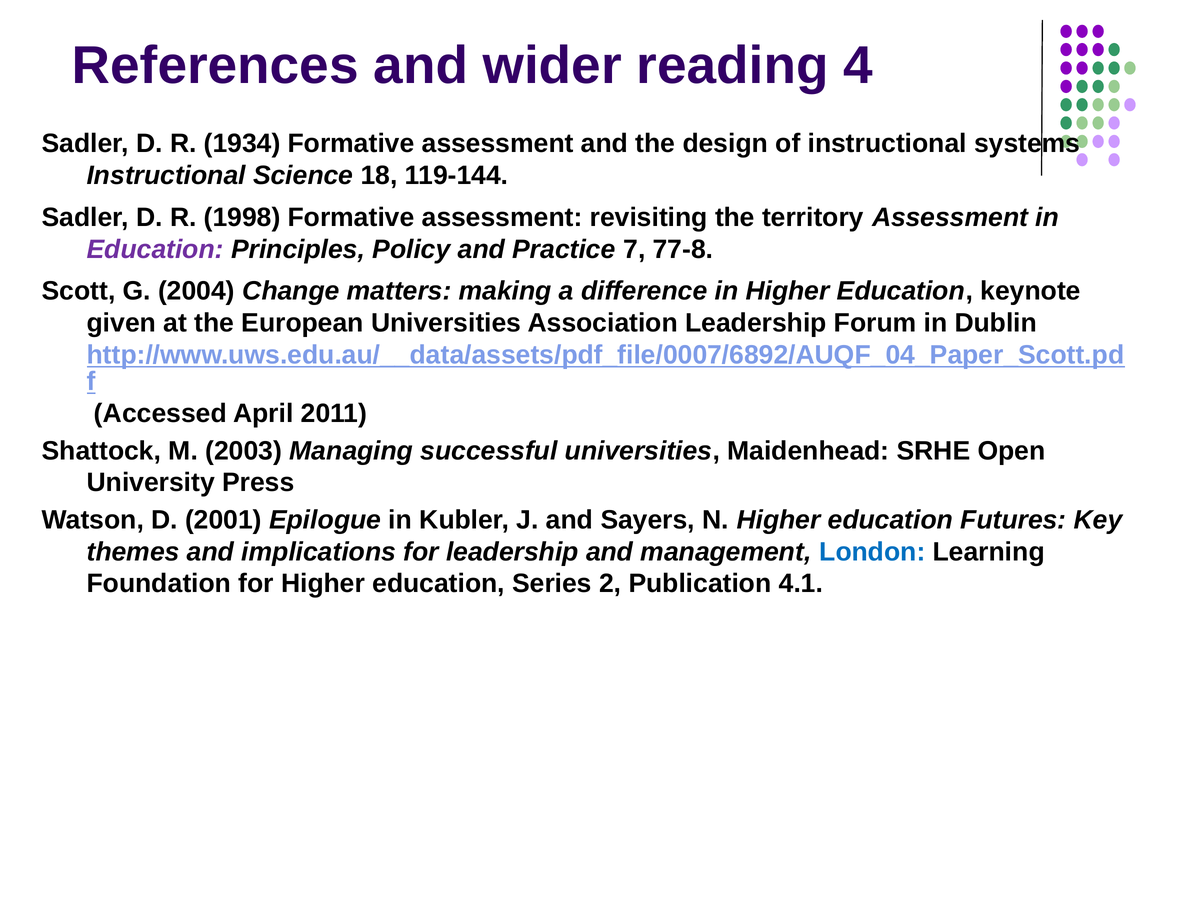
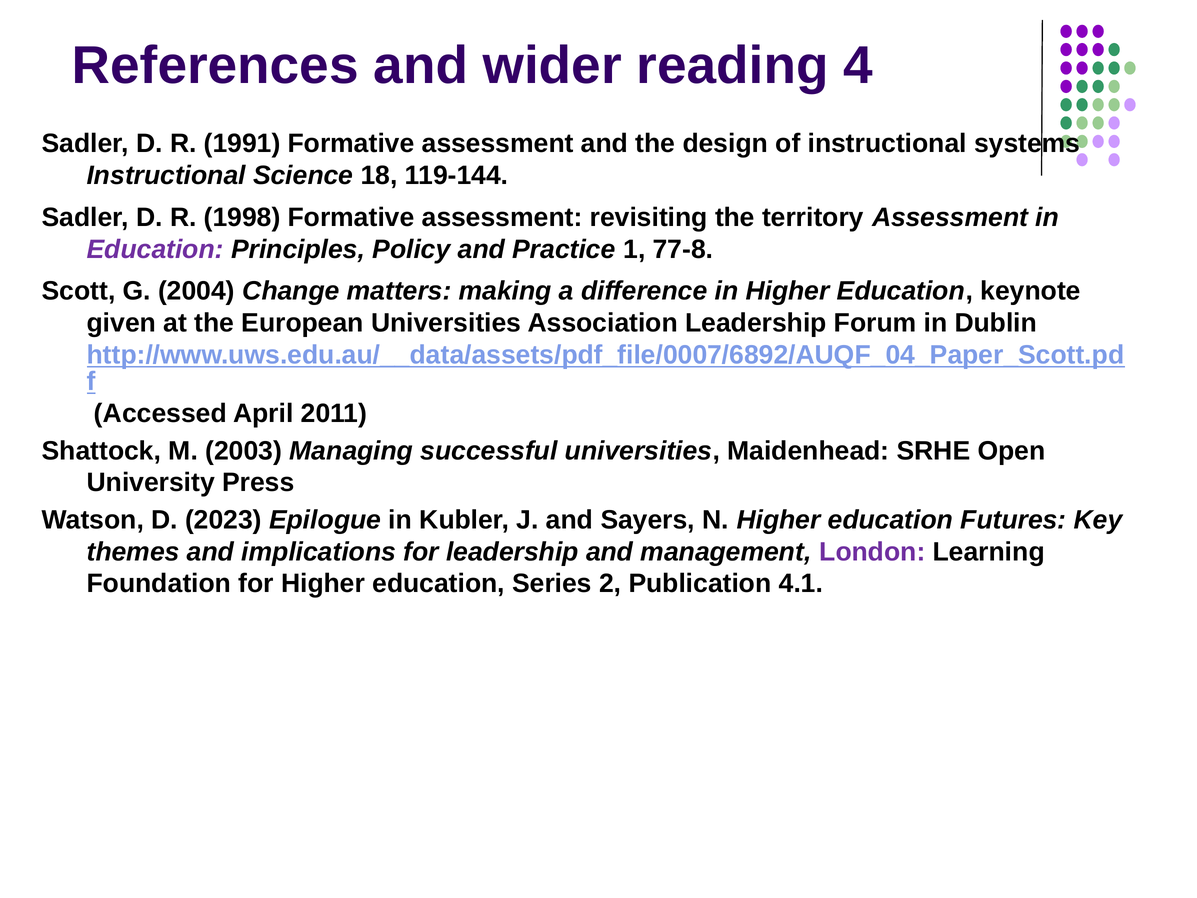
1934: 1934 -> 1991
7: 7 -> 1
2001: 2001 -> 2023
London colour: blue -> purple
